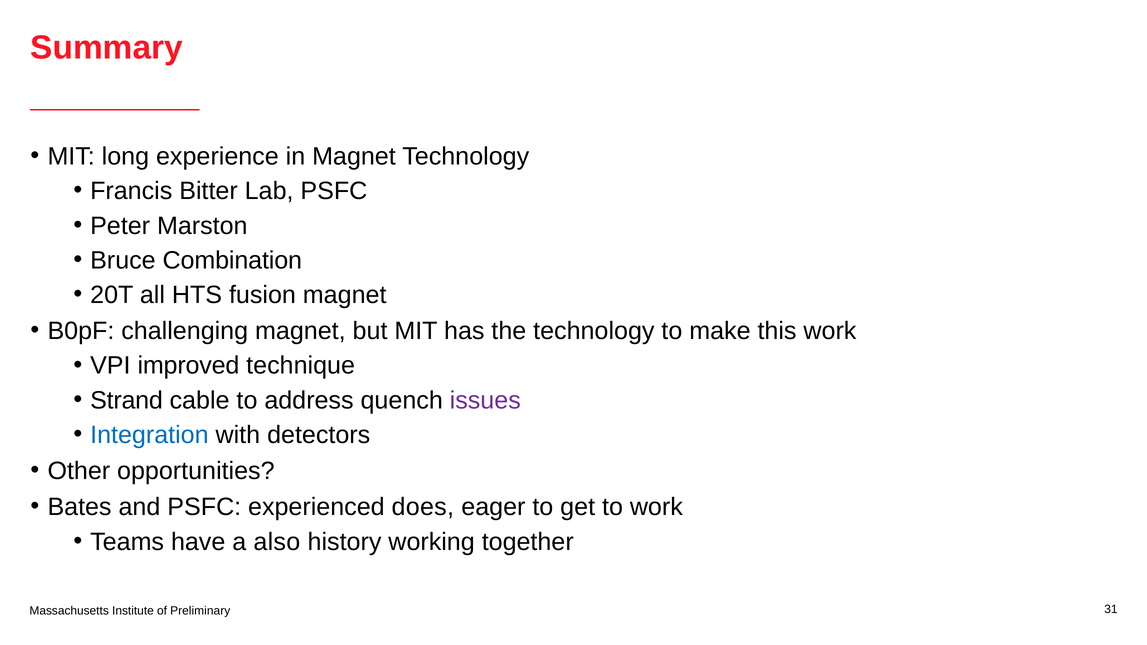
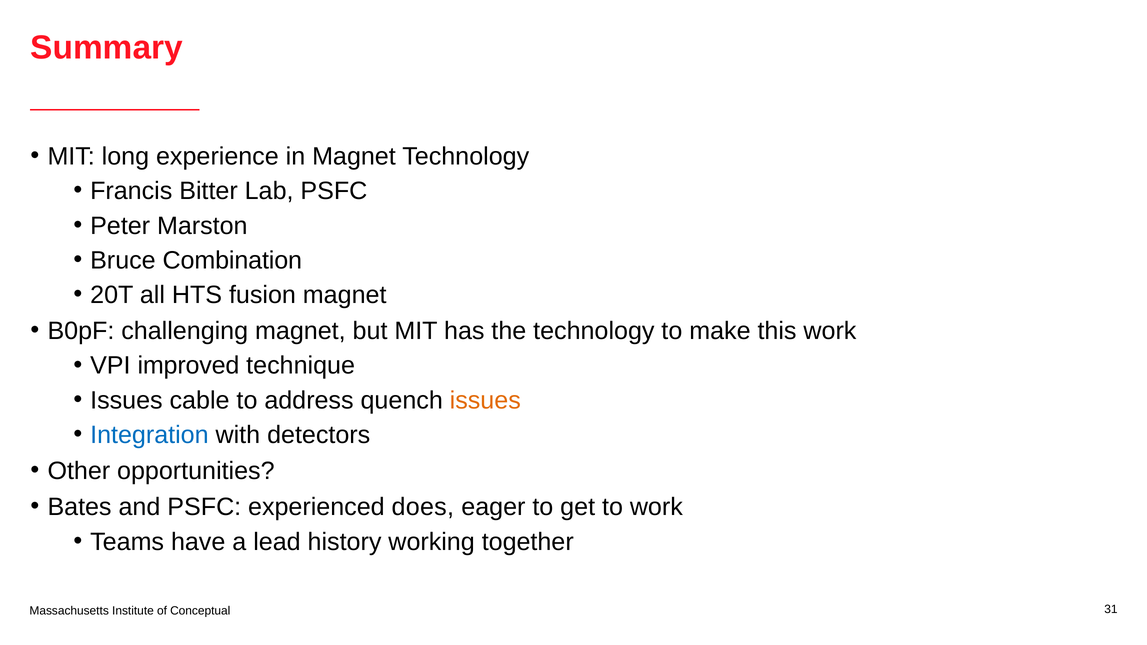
Strand at (127, 400): Strand -> Issues
issues at (485, 400) colour: purple -> orange
also: also -> lead
Preliminary: Preliminary -> Conceptual
